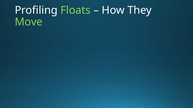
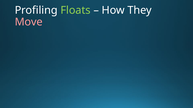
Move colour: light green -> pink
